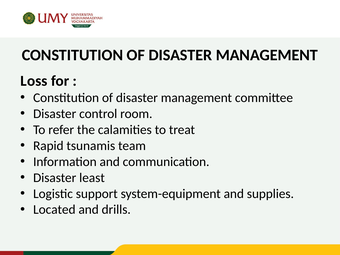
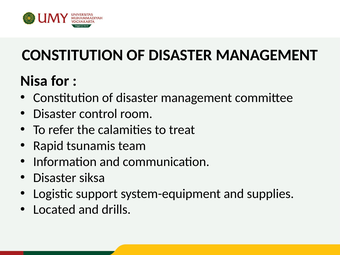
Loss: Loss -> Nisa
least: least -> siksa
